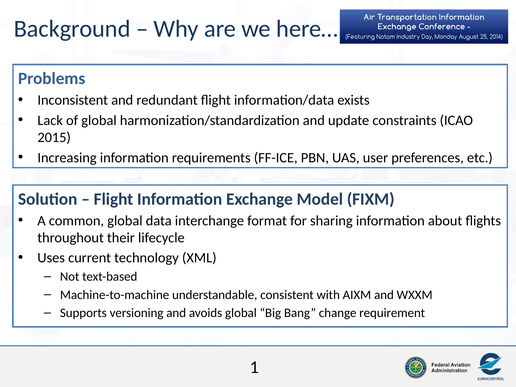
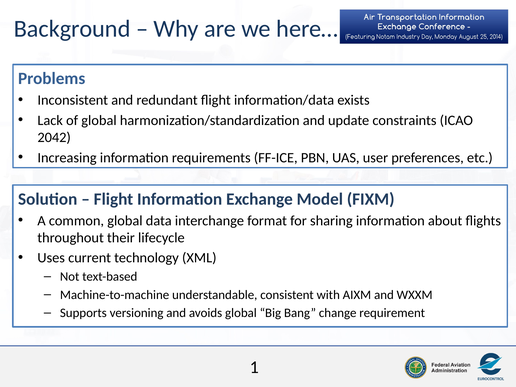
2015: 2015 -> 2042
